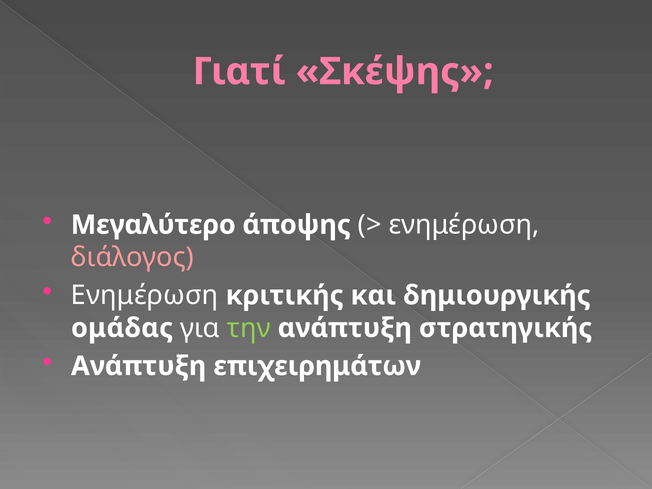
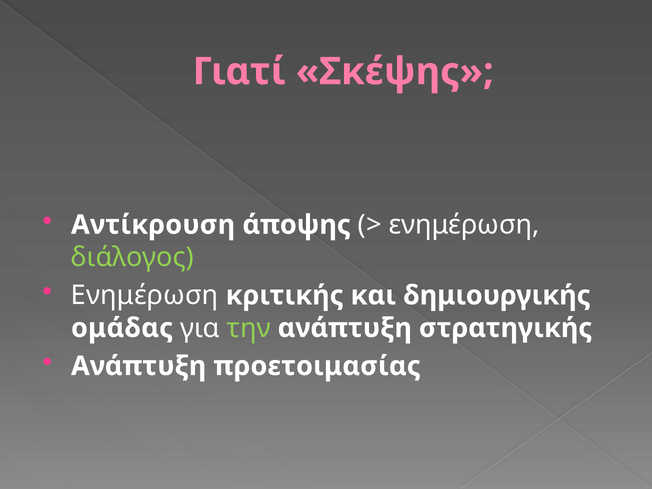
Μεγαλύτερο: Μεγαλύτερο -> Αντίκρουση
διάλογος colour: pink -> light green
επιχειρημάτων: επιχειρημάτων -> προετοιμασίας
